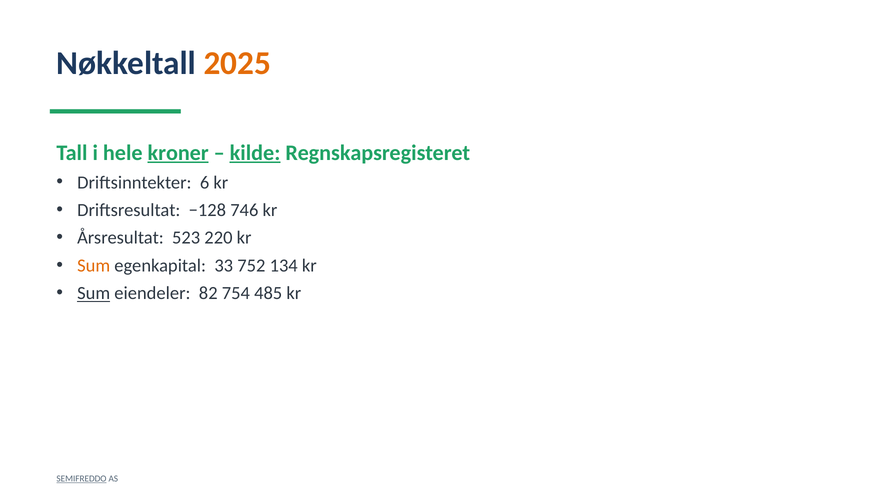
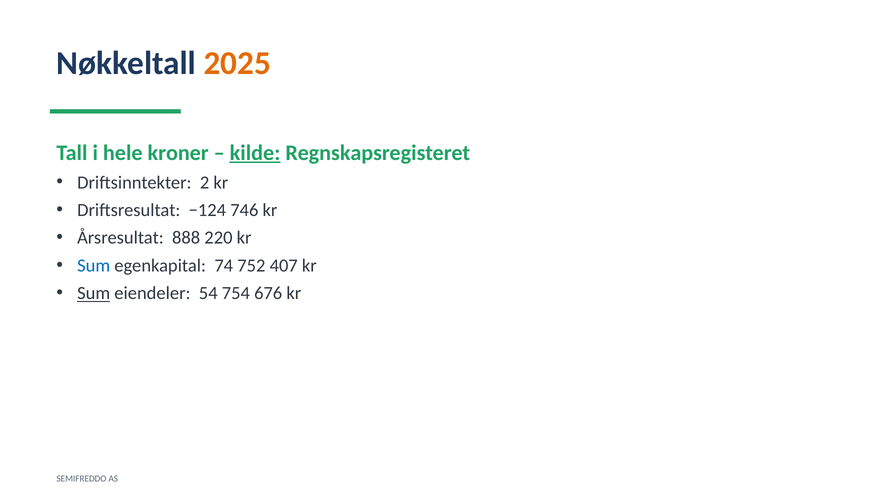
kroner underline: present -> none
6: 6 -> 2
−128: −128 -> −124
523: 523 -> 888
Sum at (94, 266) colour: orange -> blue
33: 33 -> 74
134: 134 -> 407
82: 82 -> 54
485: 485 -> 676
SEMIFREDDO underline: present -> none
